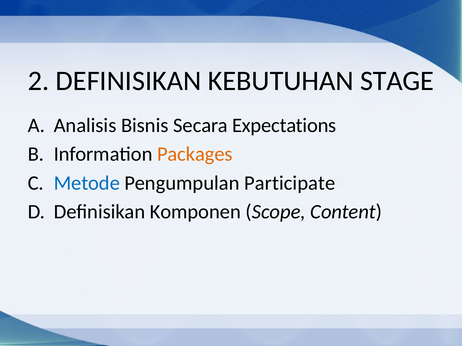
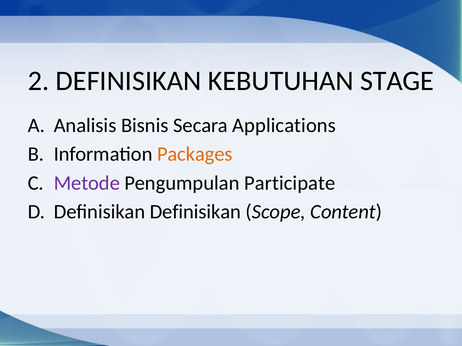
Expectations: Expectations -> Applications
Metode colour: blue -> purple
Definisikan Komponen: Komponen -> Definisikan
